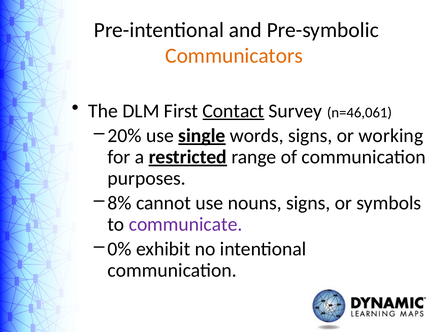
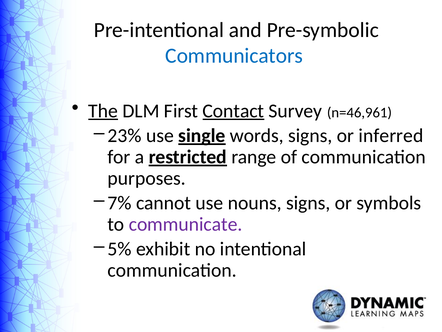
Communicators colour: orange -> blue
The underline: none -> present
n=46,061: n=46,061 -> n=46,961
20%: 20% -> 23%
working: working -> inferred
8%: 8% -> 7%
0%: 0% -> 5%
